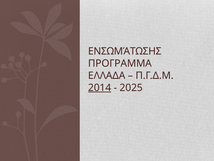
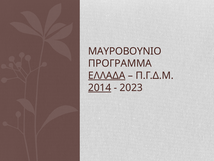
ΕΝΣΩΜΆΤΩΣΗΣ: ΕΝΣΩΜΆΤΩΣΗΣ -> ΜΑΥΡΟΒΟΥΝΙΟ
ΕΛΛΑΔΑ underline: none -> present
2025: 2025 -> 2023
